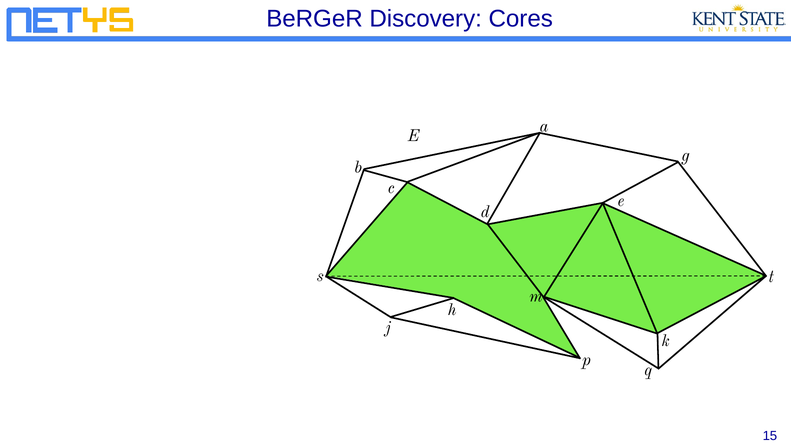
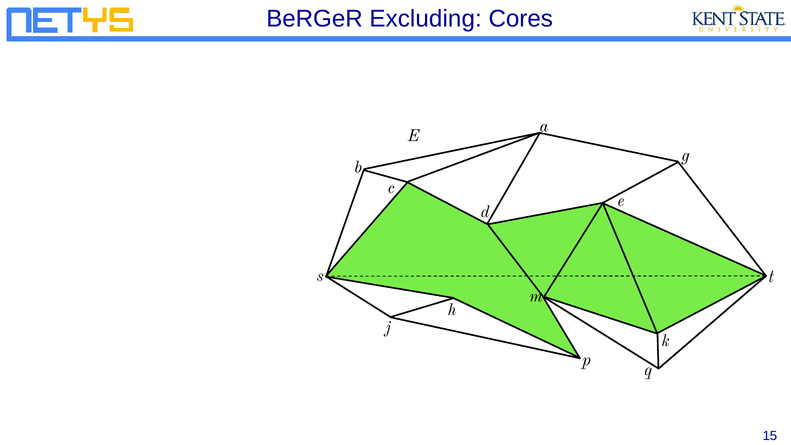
Discovery: Discovery -> Excluding
